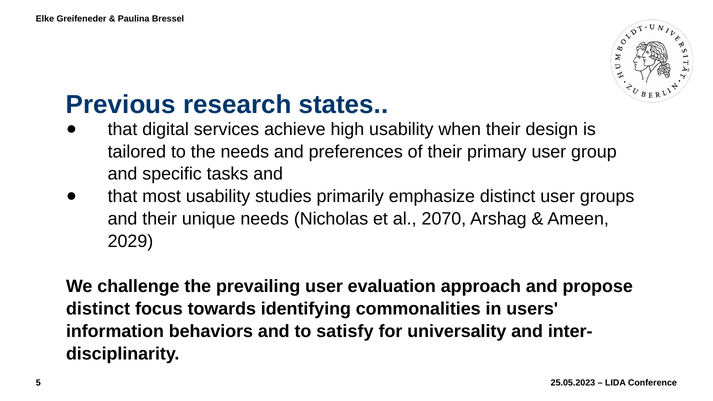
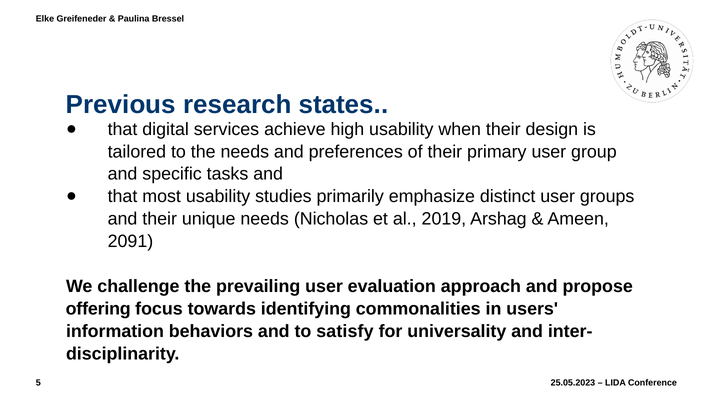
2070: 2070 -> 2019
2029: 2029 -> 2091
distinct at (98, 309): distinct -> offering
